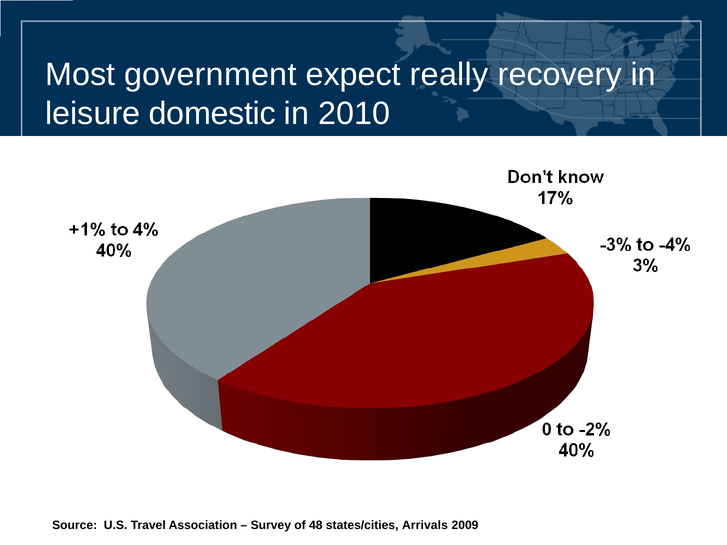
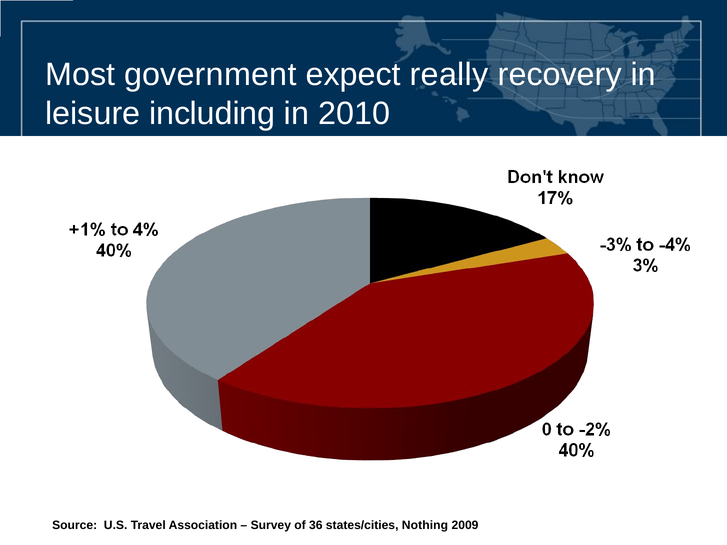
domestic: domestic -> including
48: 48 -> 36
Arrivals: Arrivals -> Nothing
